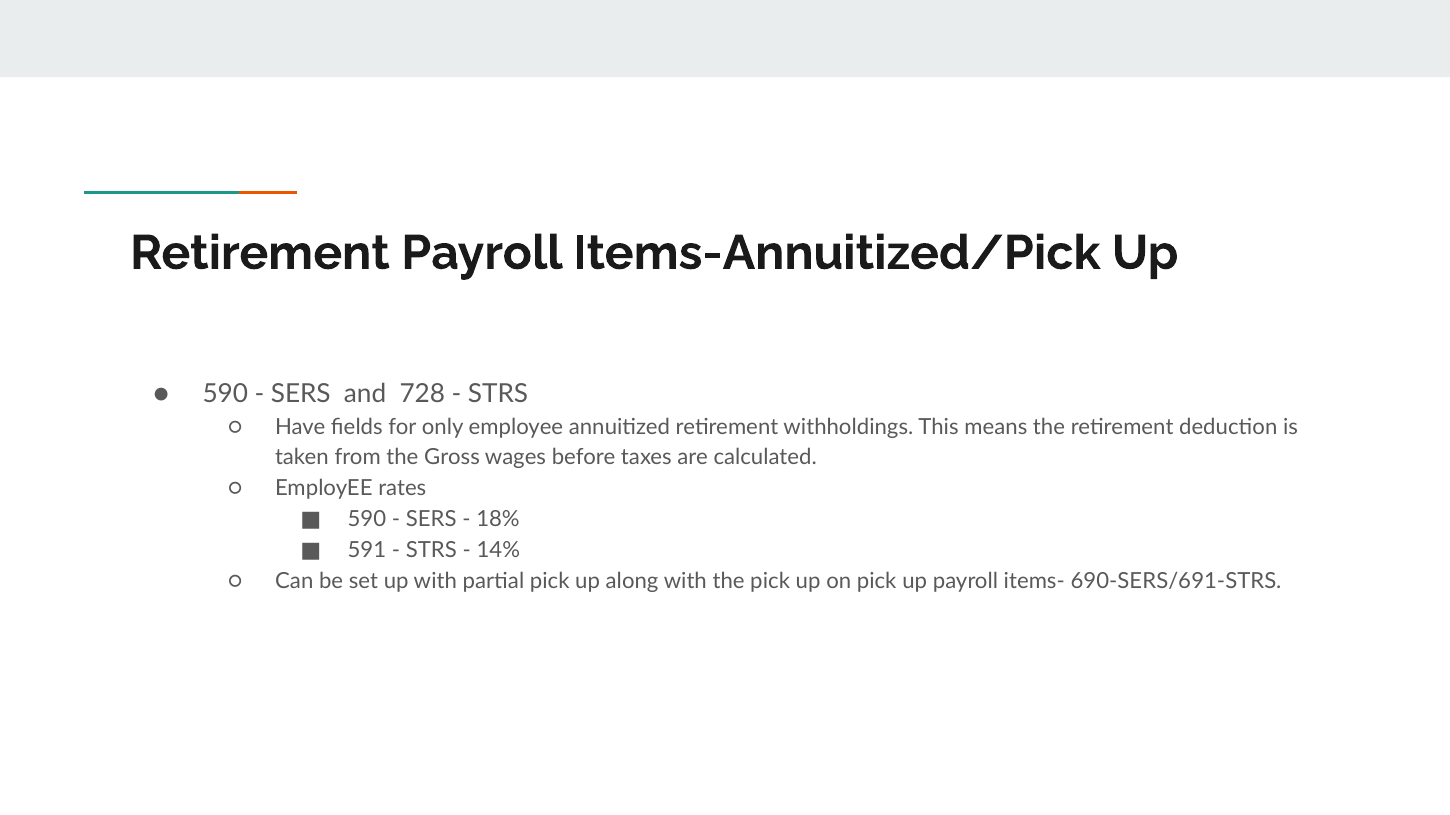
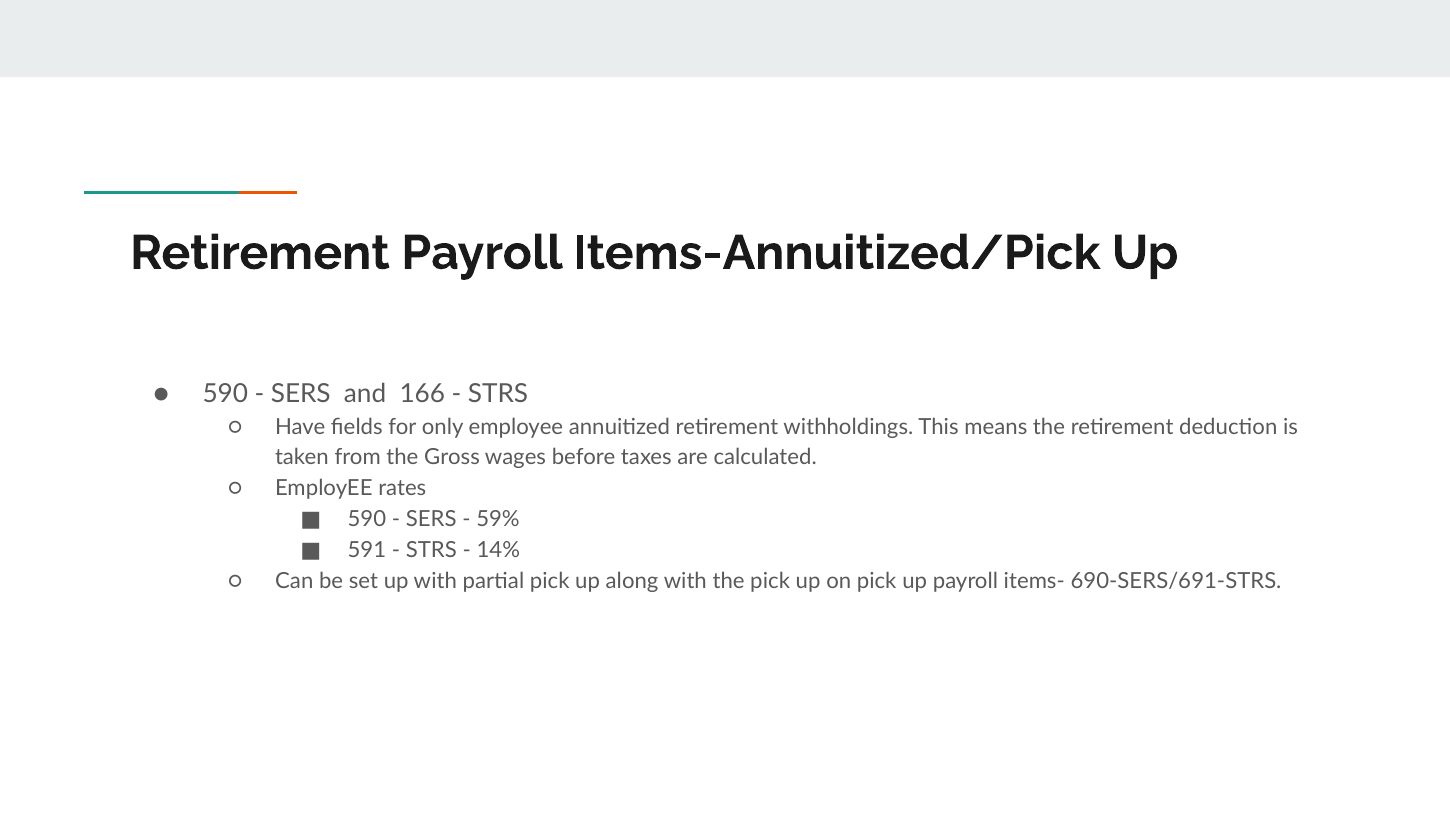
728: 728 -> 166
18%: 18% -> 59%
